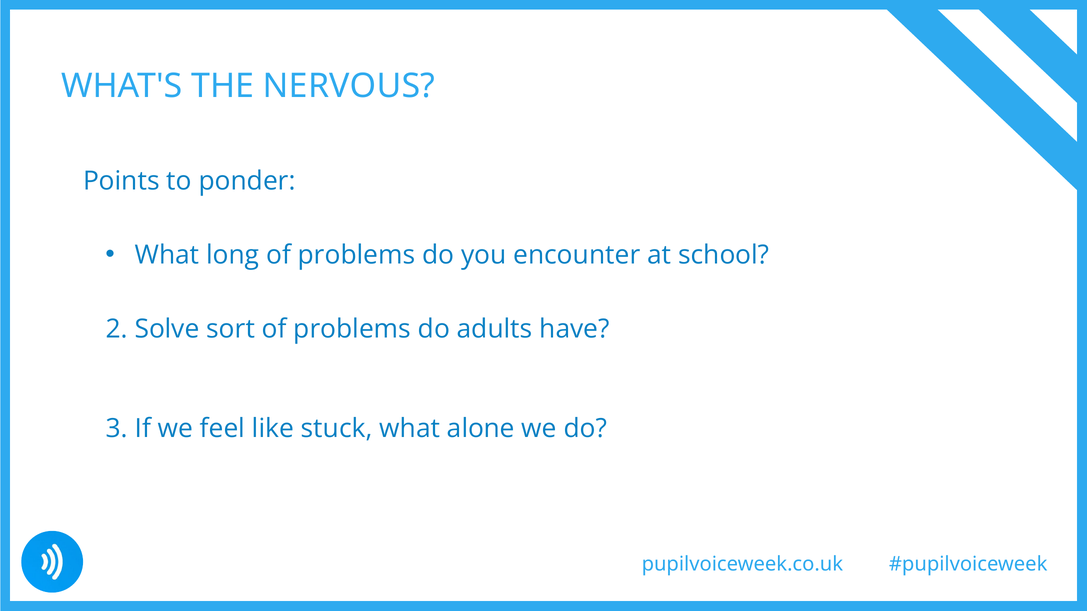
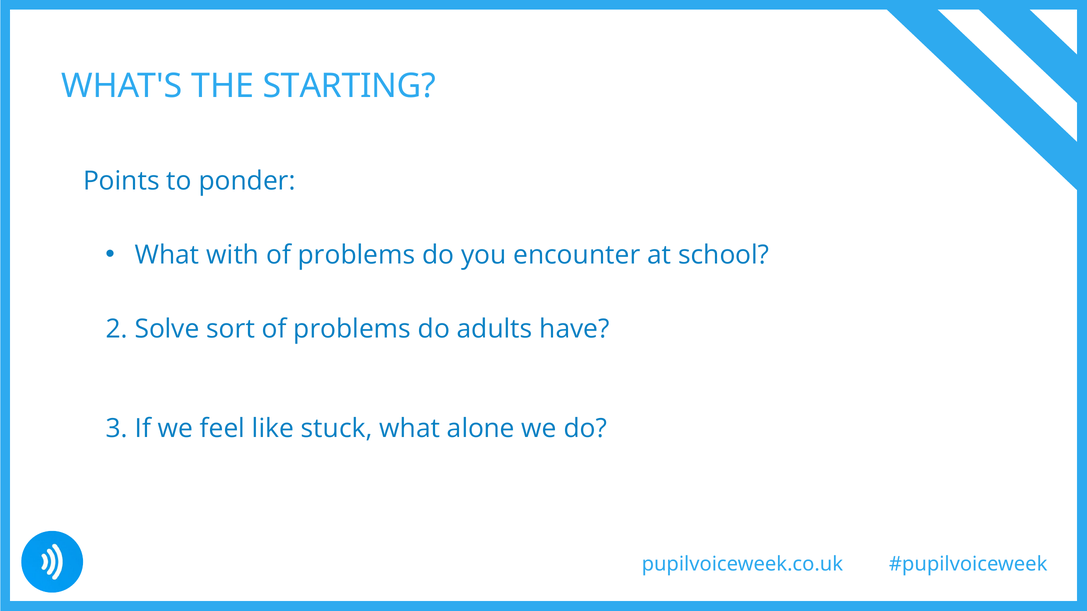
NERVOUS: NERVOUS -> STARTING
long: long -> with
